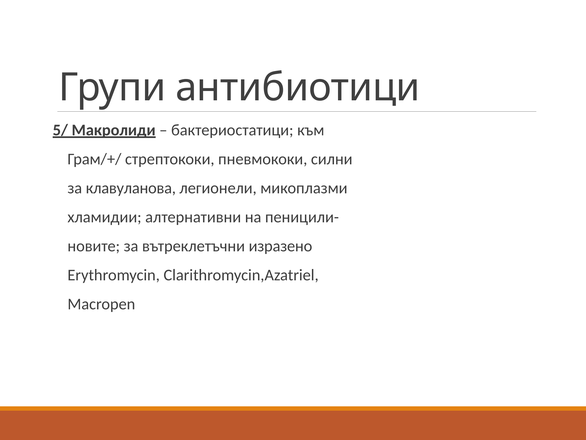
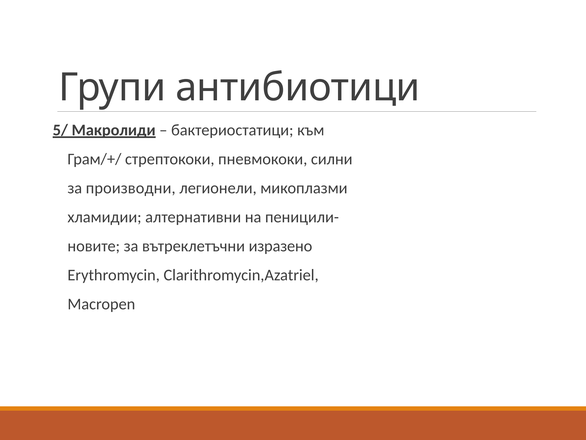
клавуланова: клавуланова -> производни
